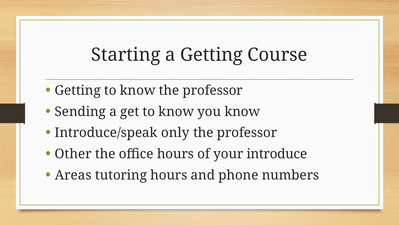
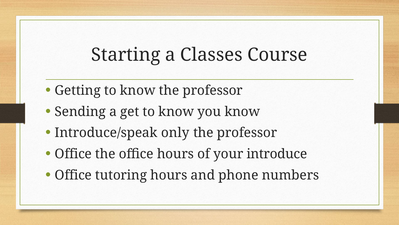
a Getting: Getting -> Classes
Other at (73, 154): Other -> Office
Areas at (73, 175): Areas -> Office
